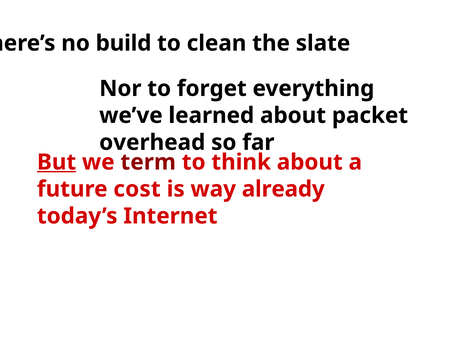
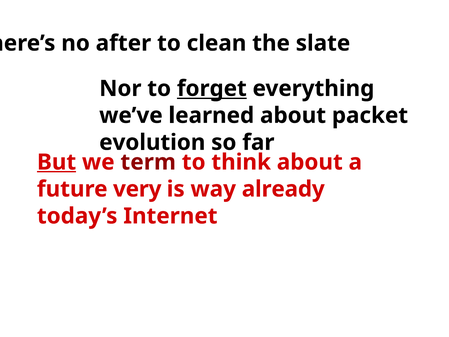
build: build -> after
forget underline: none -> present
overhead: overhead -> evolution
cost: cost -> very
